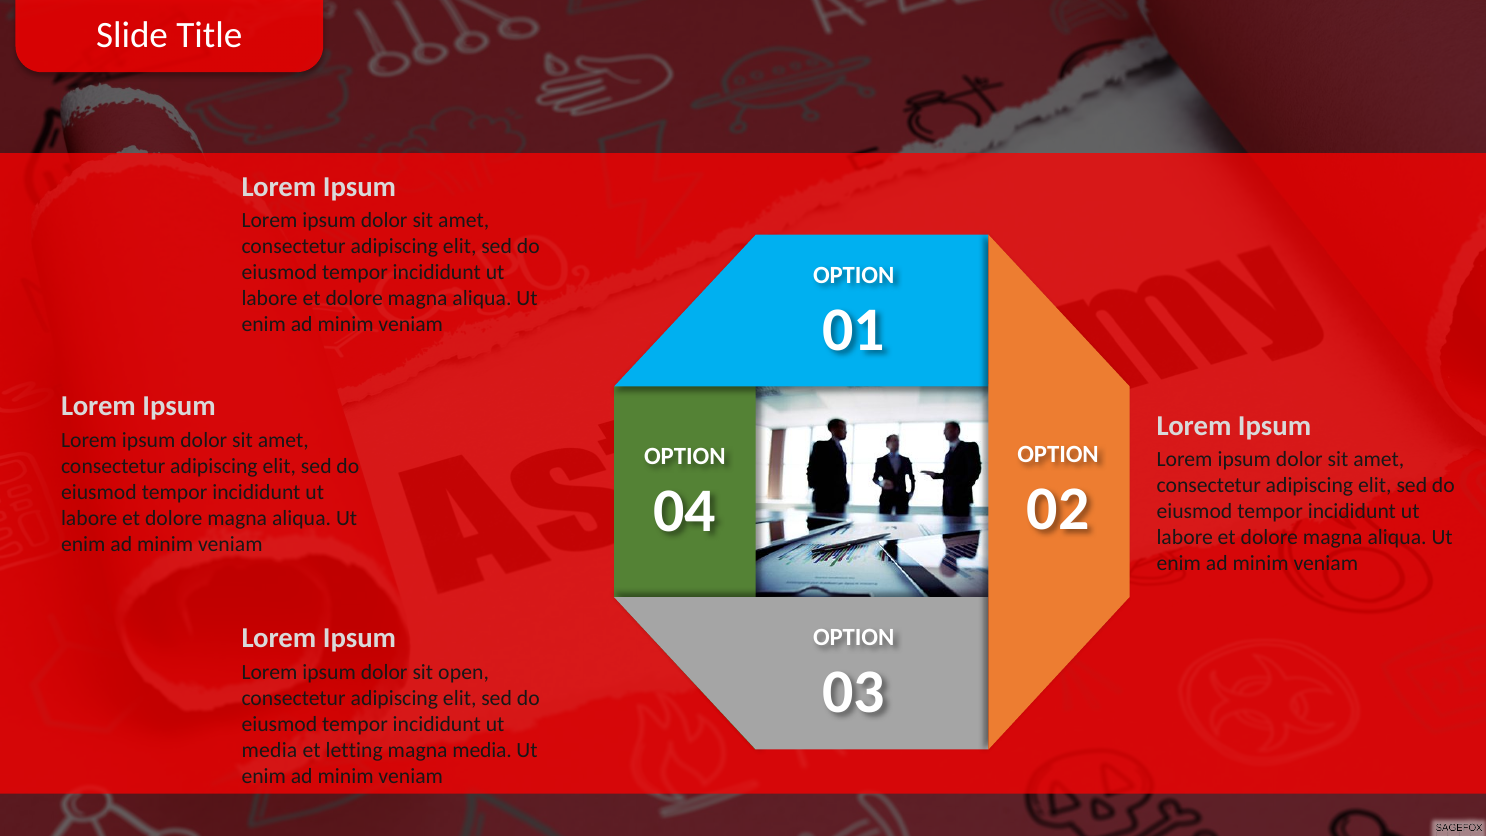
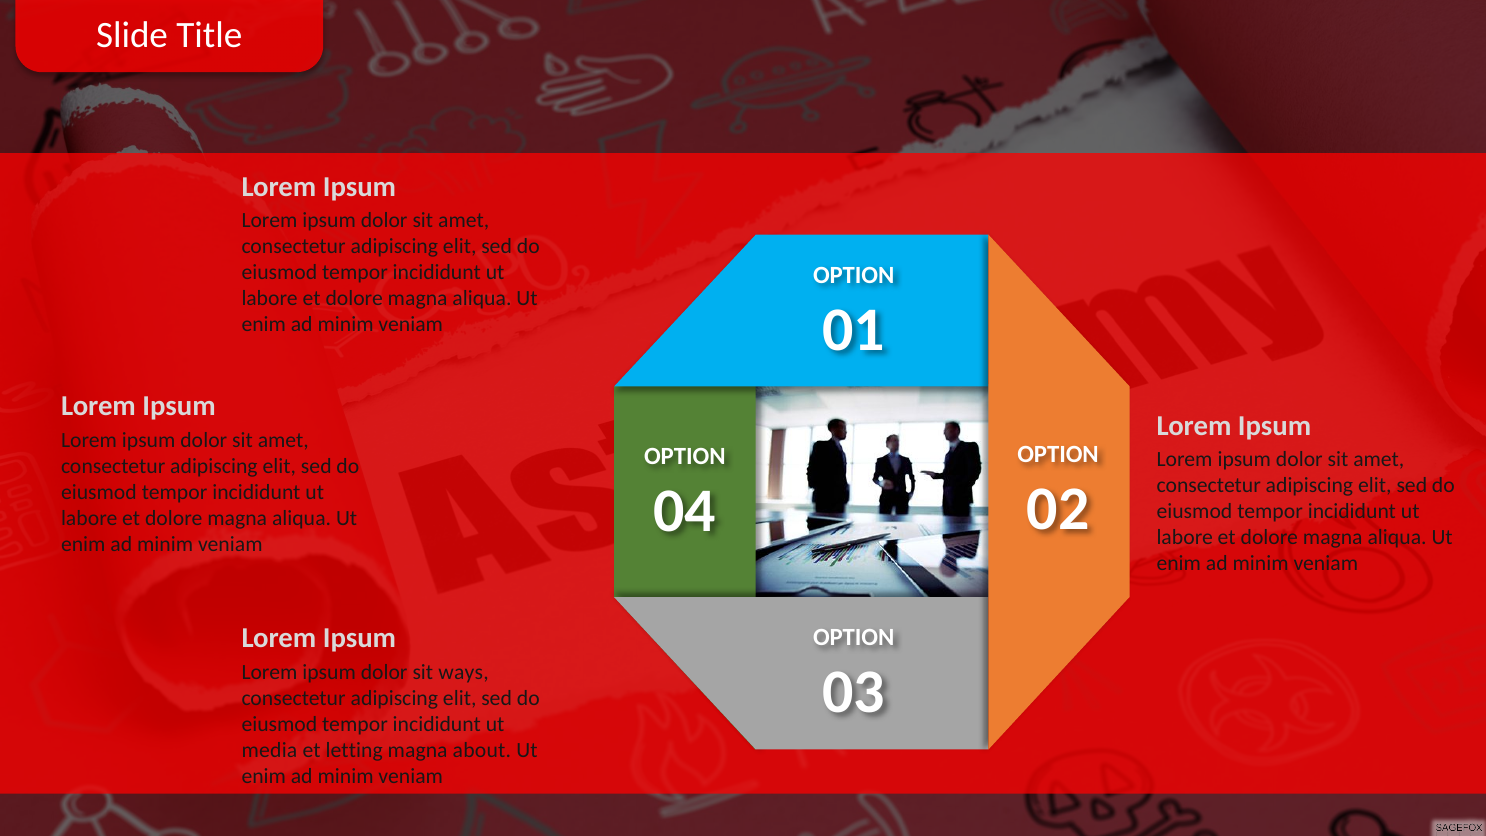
open: open -> ways
magna media: media -> about
